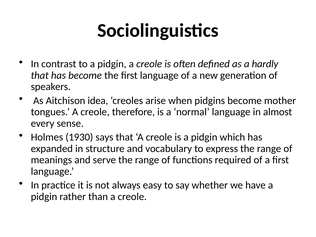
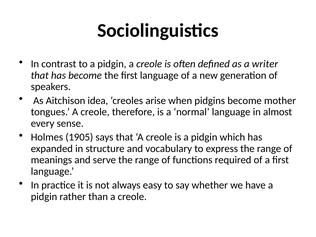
hardly: hardly -> writer
1930: 1930 -> 1905
